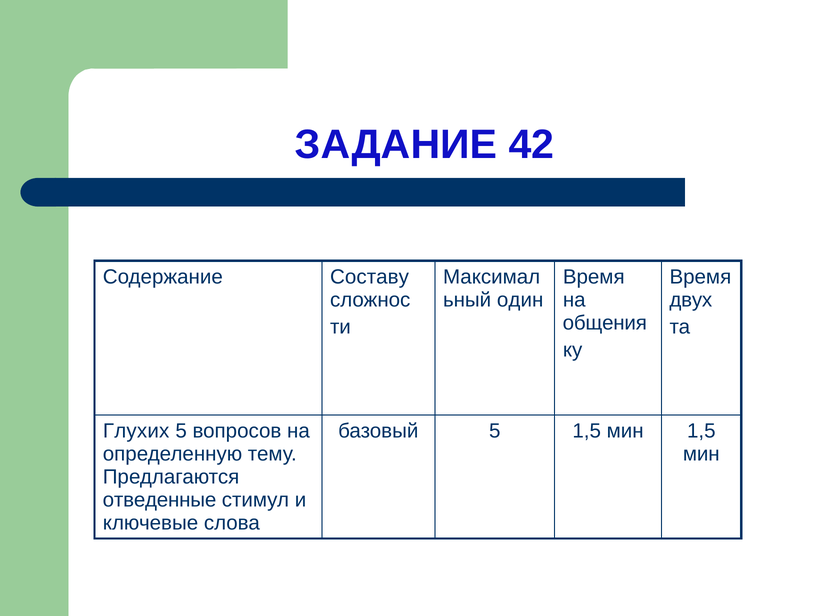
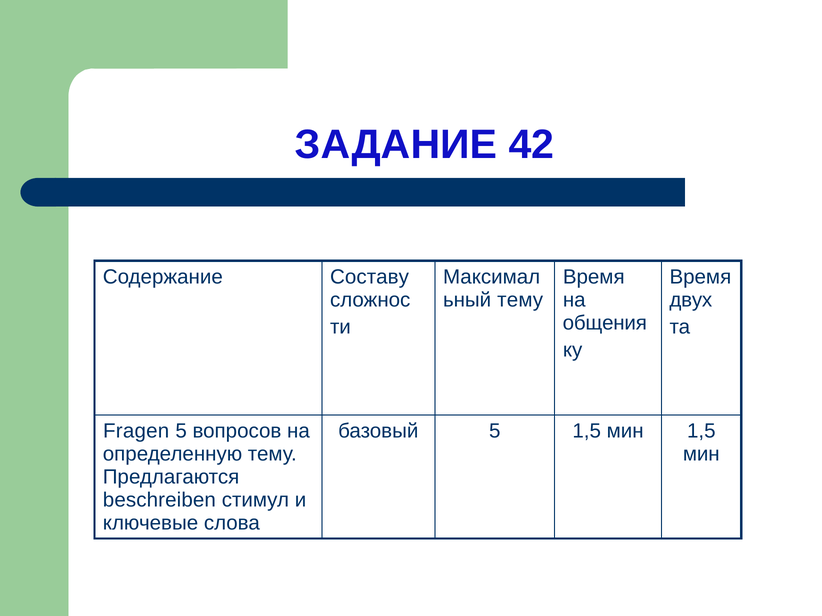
один at (520, 300): один -> тему
Глухих: Глухих -> Fragen
отведенные: отведенные -> beschreiben
